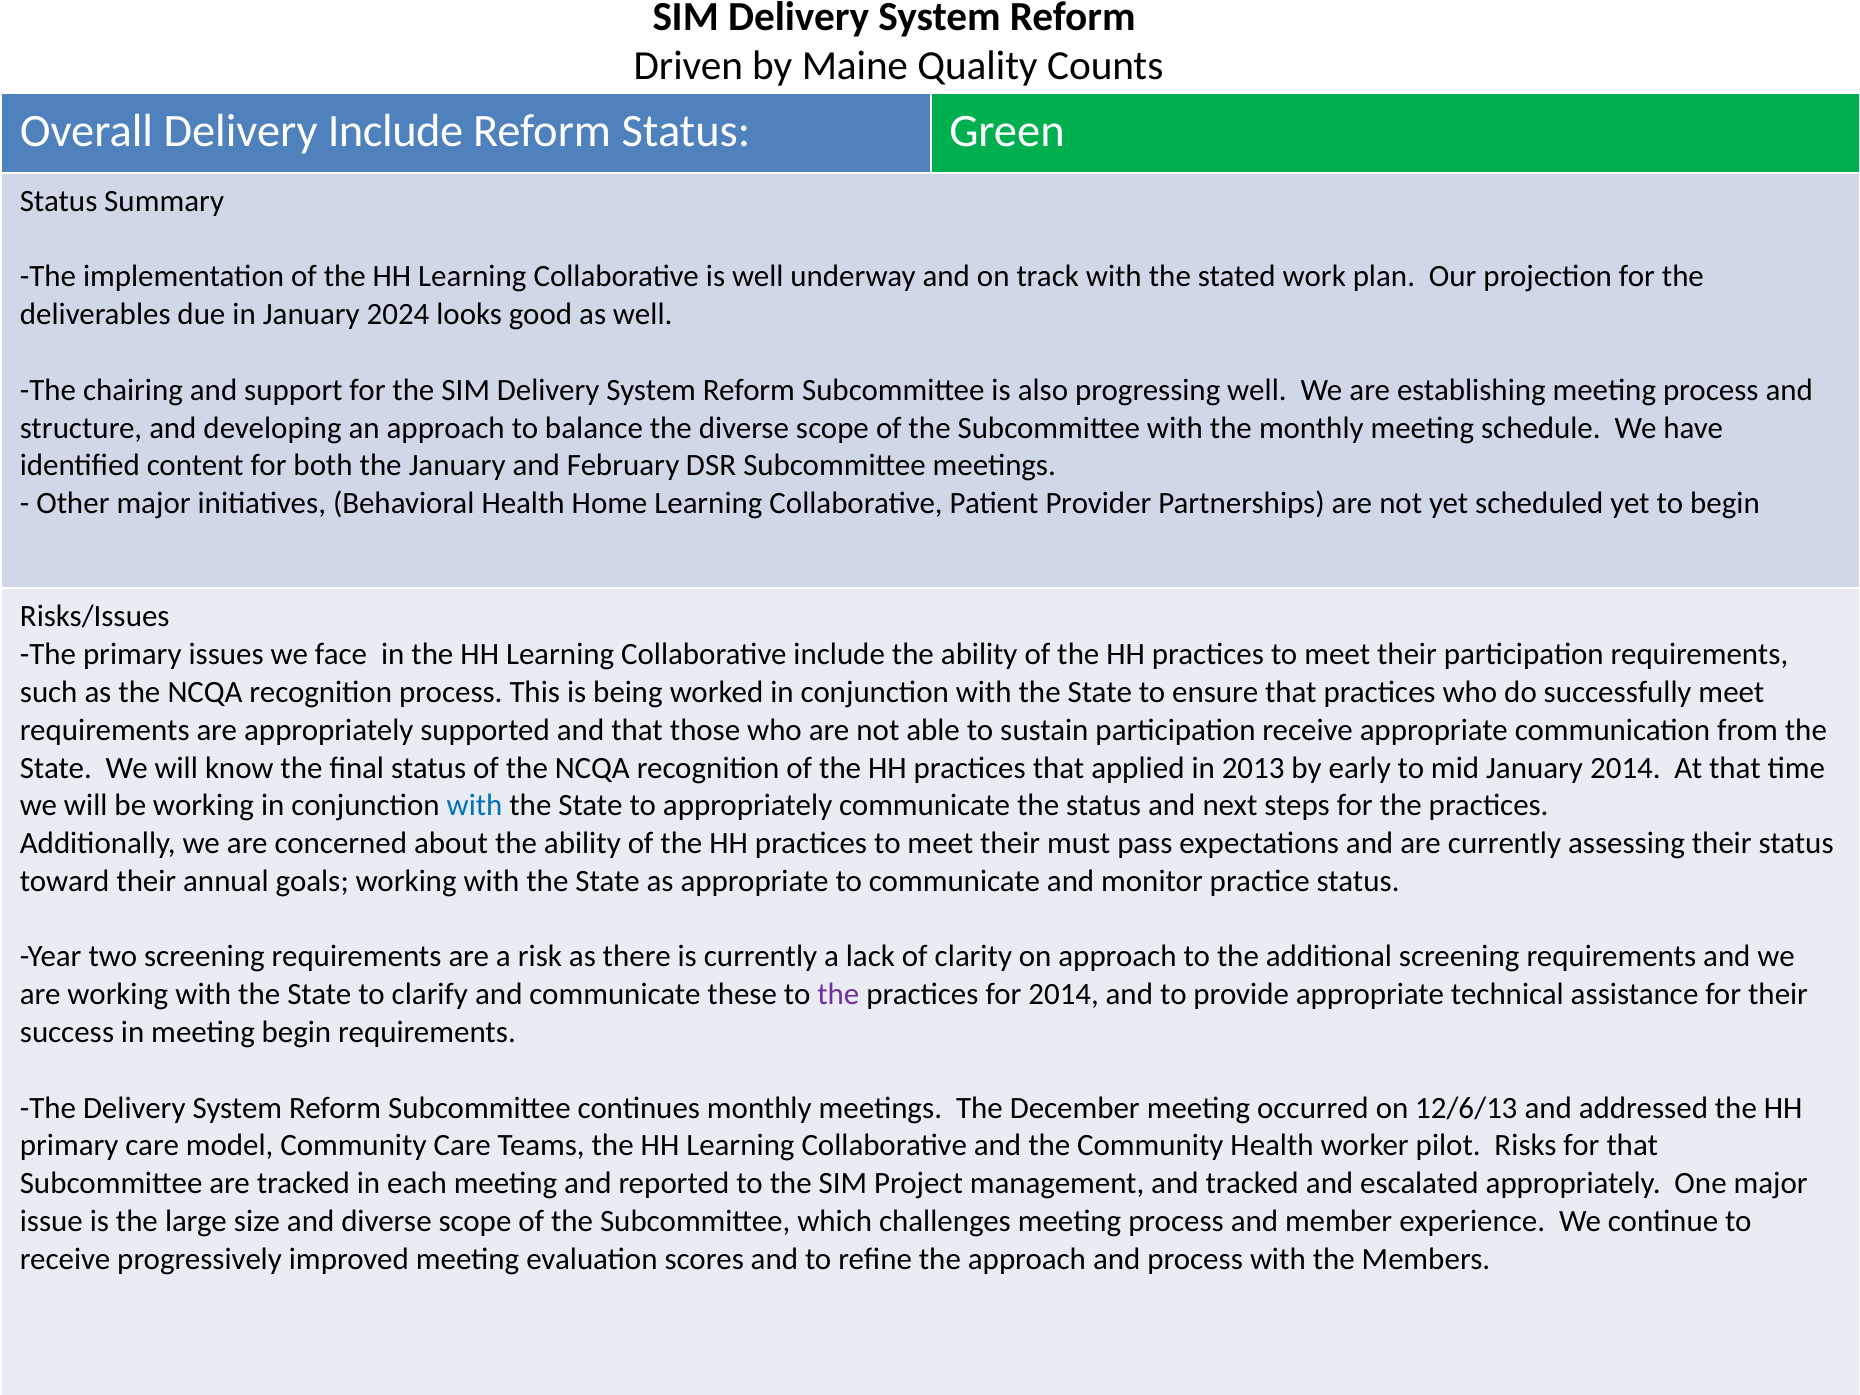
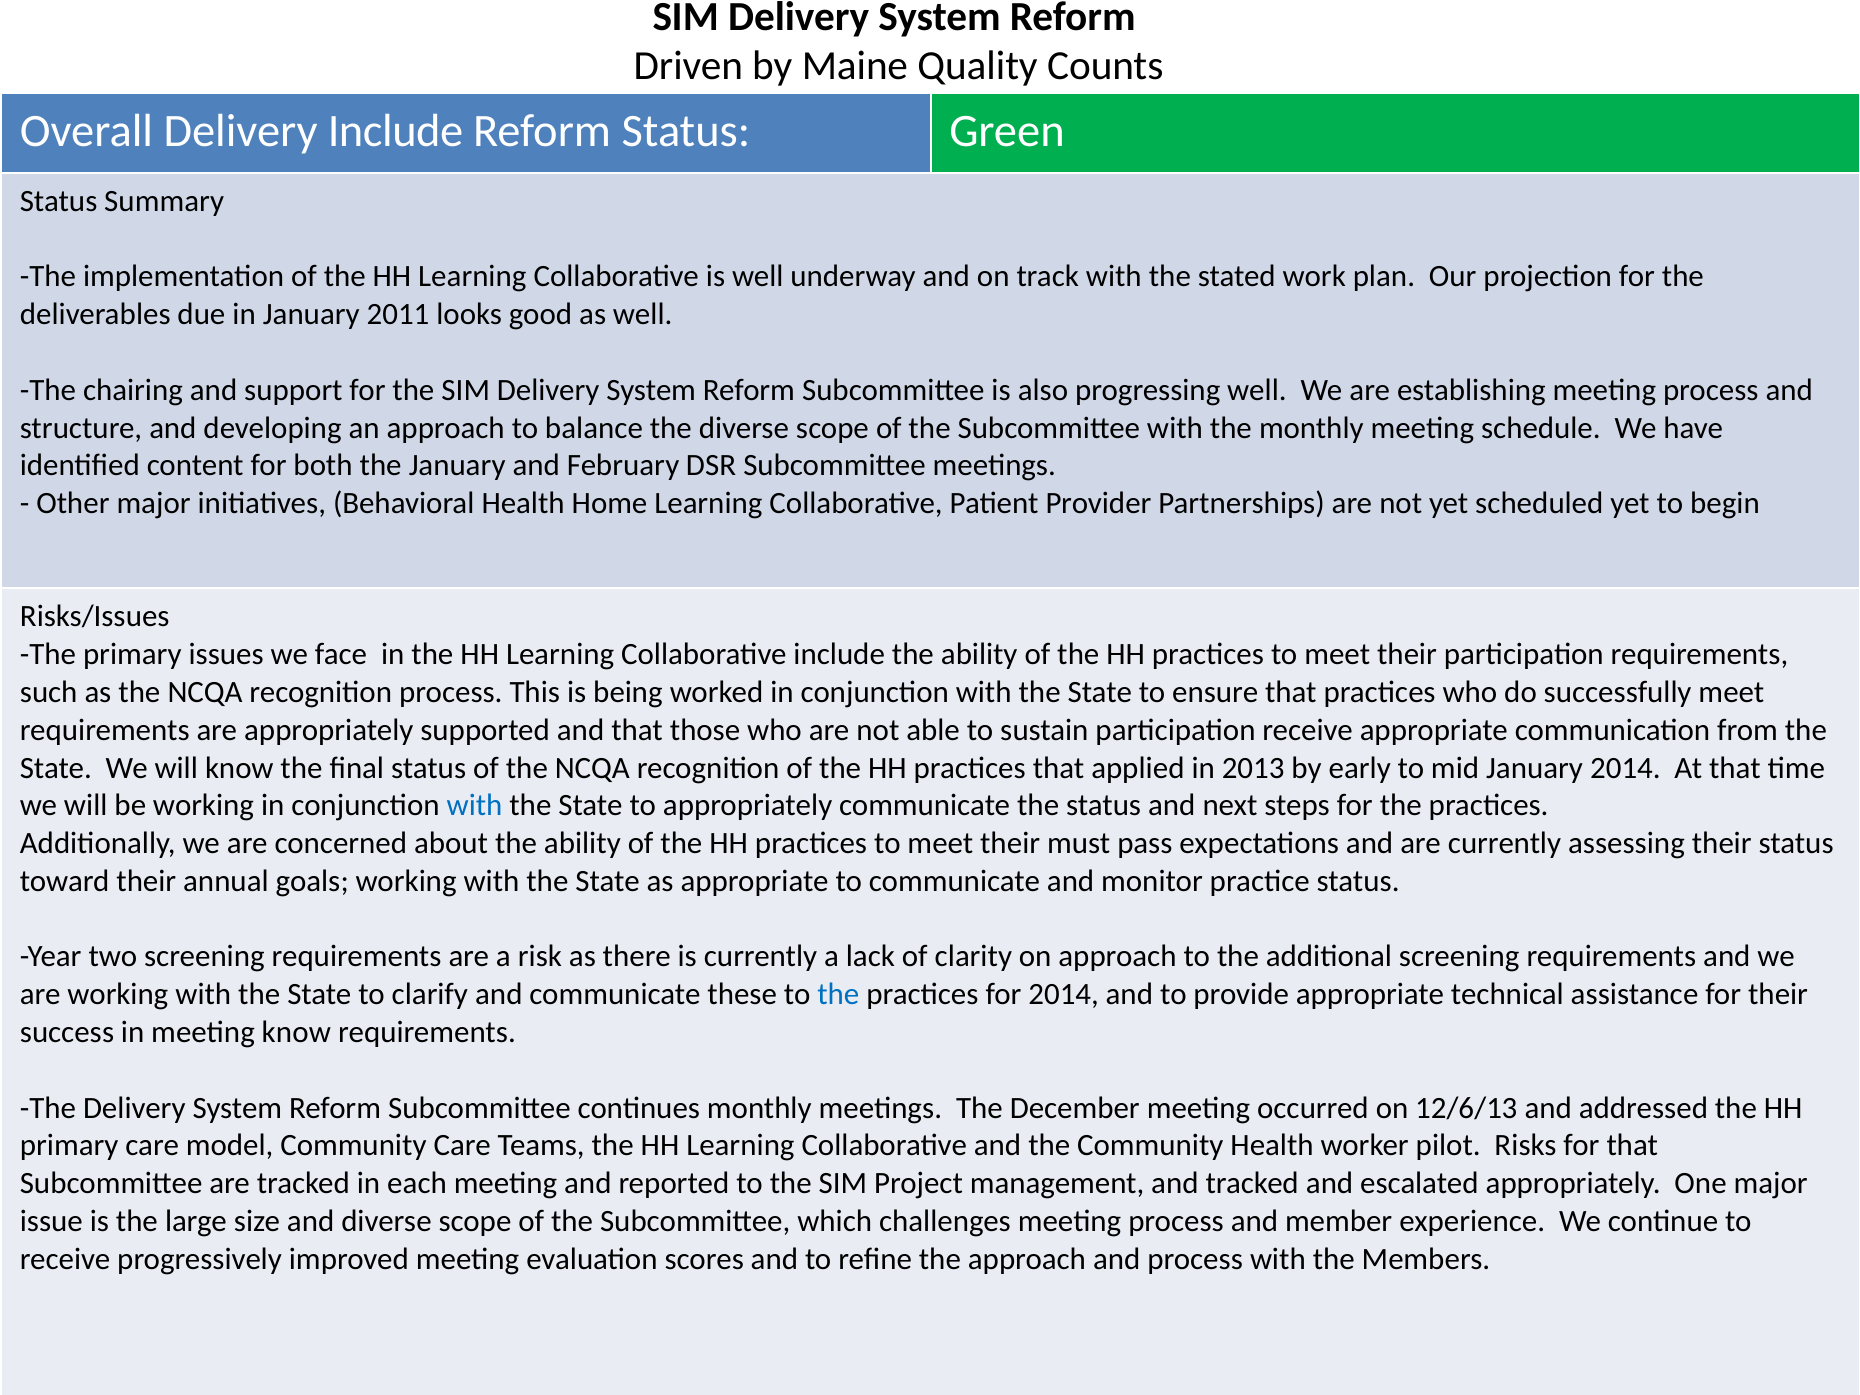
2024: 2024 -> 2011
the at (838, 995) colour: purple -> blue
meeting begin: begin -> know
